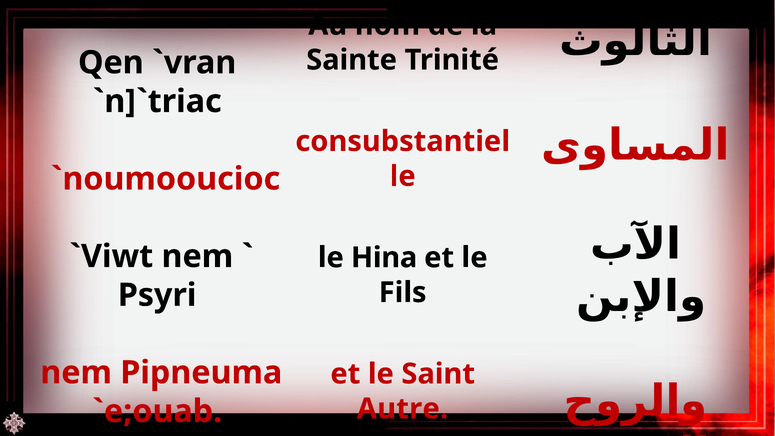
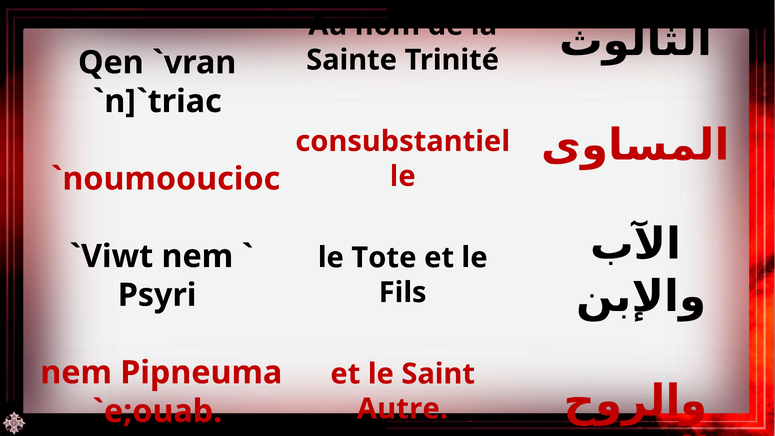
Hina: Hina -> Tote
